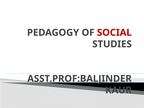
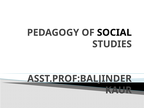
SOCIAL colour: red -> black
